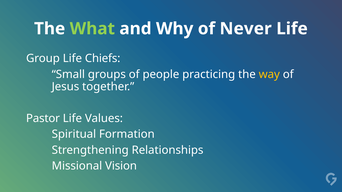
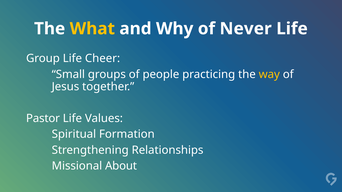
What colour: light green -> yellow
Chiefs: Chiefs -> Cheer
Vision: Vision -> About
